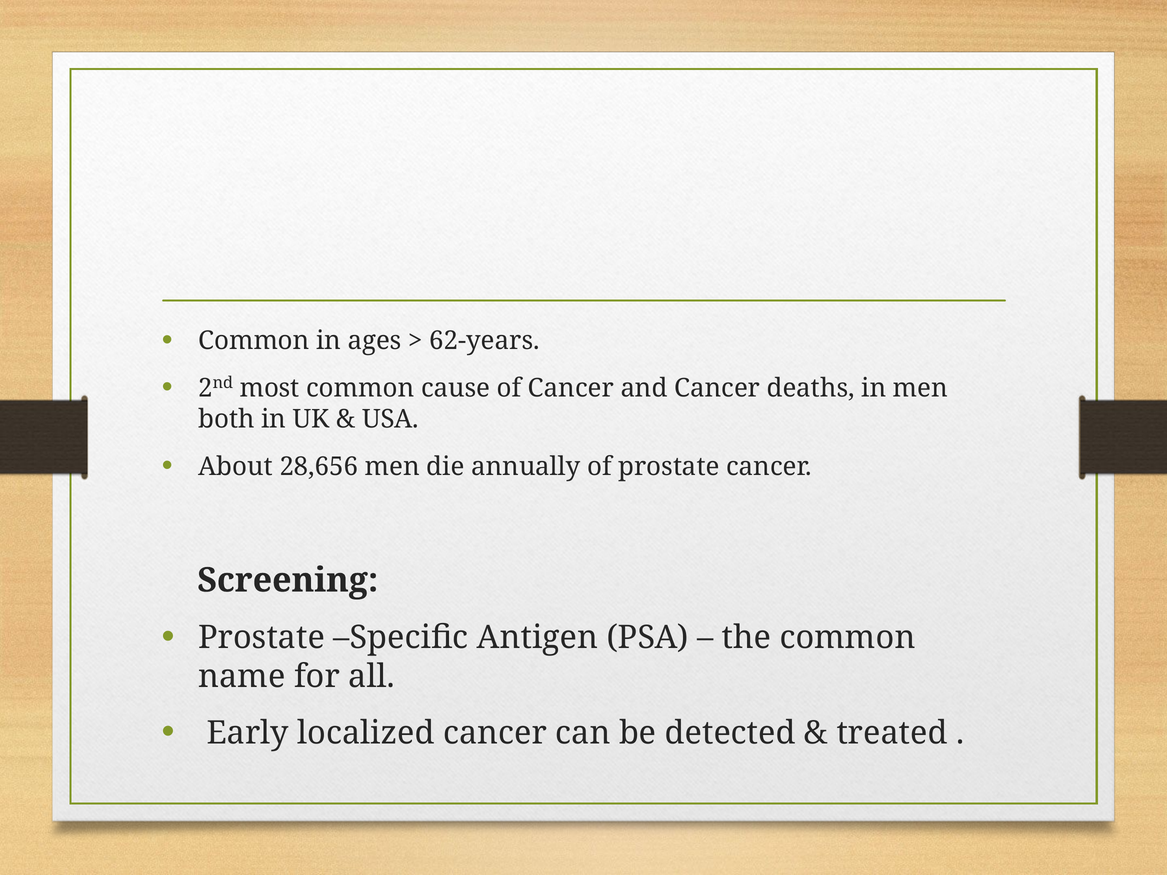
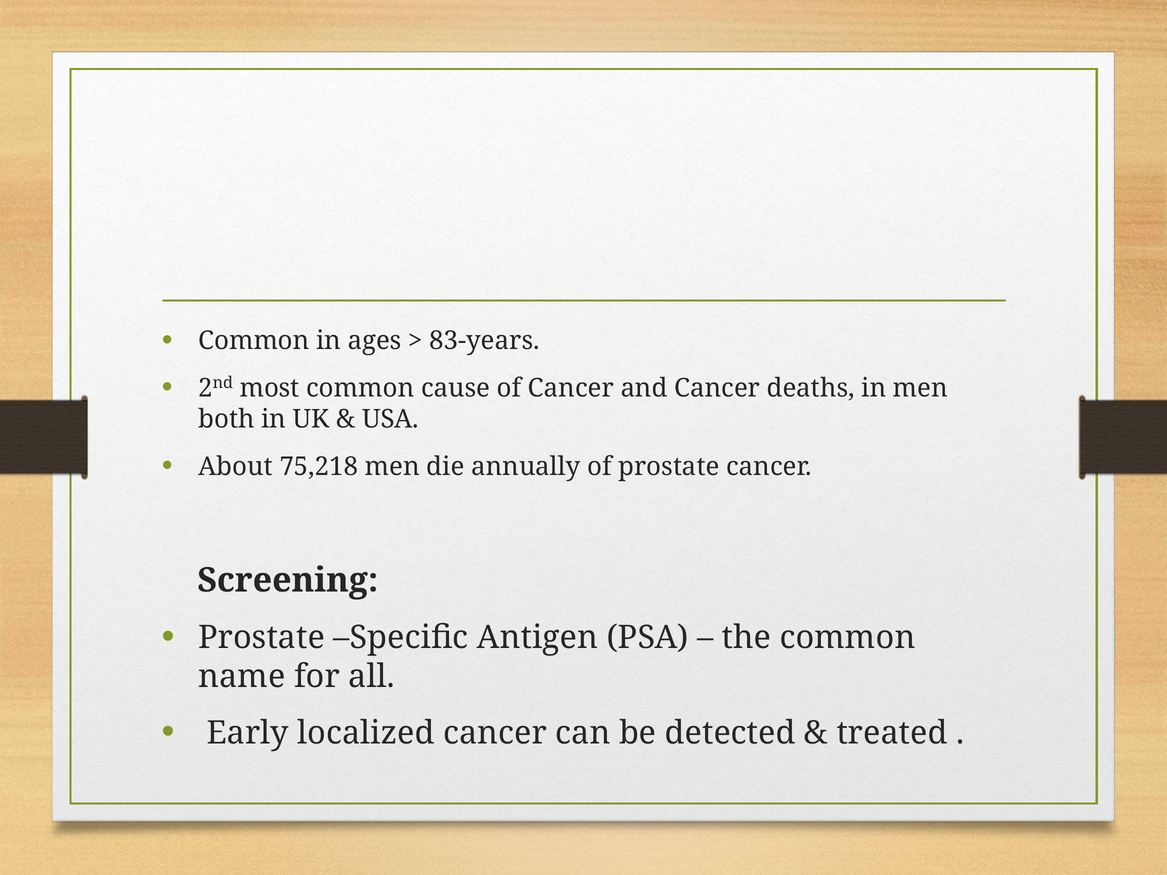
62-years: 62-years -> 83-years
28,656: 28,656 -> 75,218
